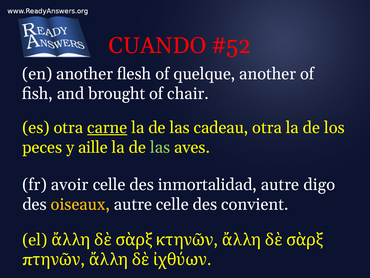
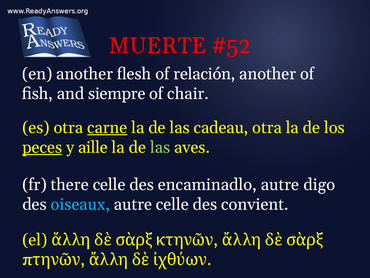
CUANDO: CUANDO -> MUERTE
quelque: quelque -> relación
brought: brought -> siempre
peces underline: none -> present
avoir: avoir -> there
inmortalidad: inmortalidad -> encaminadlo
oiseaux colour: yellow -> light blue
